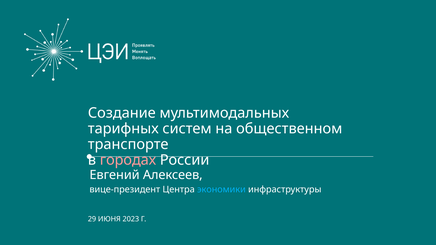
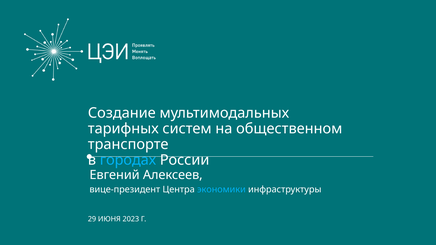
городах colour: pink -> light blue
